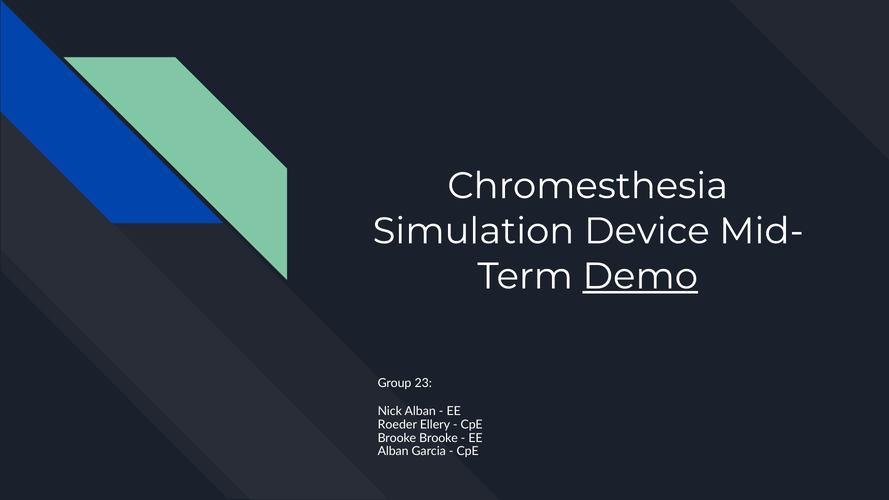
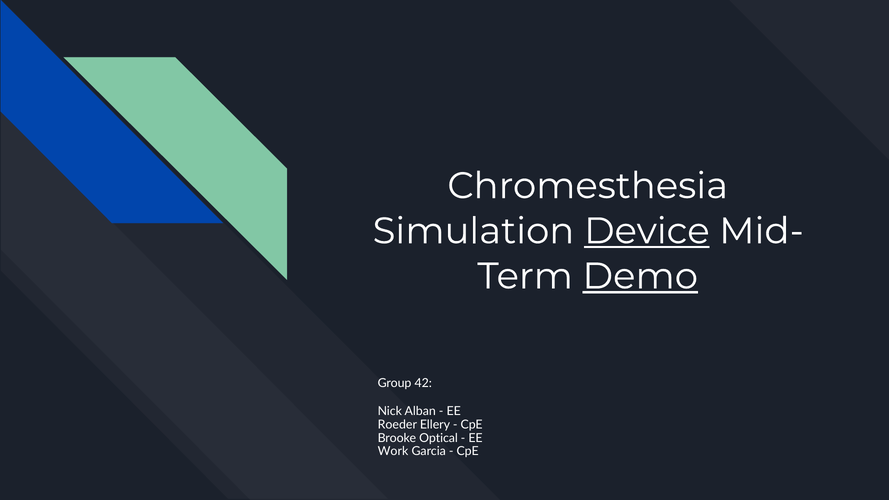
Device underline: none -> present
23: 23 -> 42
Brooke Brooke: Brooke -> Optical
Alban at (393, 451): Alban -> Work
